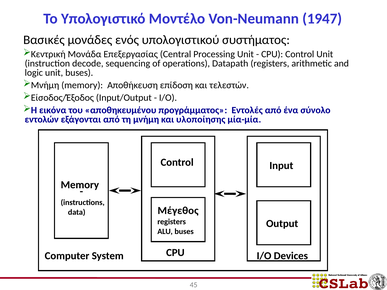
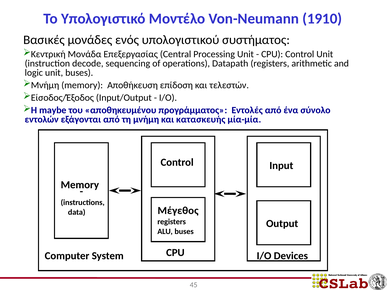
1947: 1947 -> 1910
εικόνα: εικόνα -> maybe
υλοποίησης: υλοποίησης -> κατασκευής
